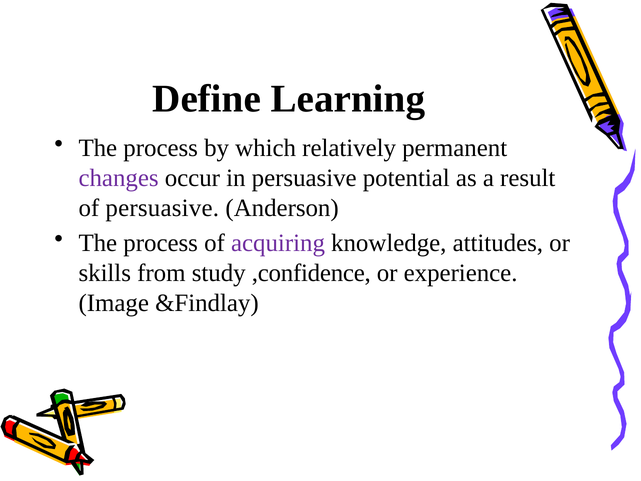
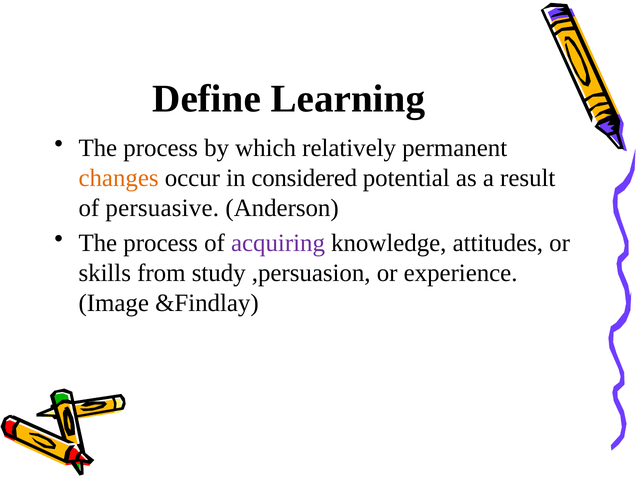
changes colour: purple -> orange
in persuasive: persuasive -> considered
,confidence: ,confidence -> ,persuasion
